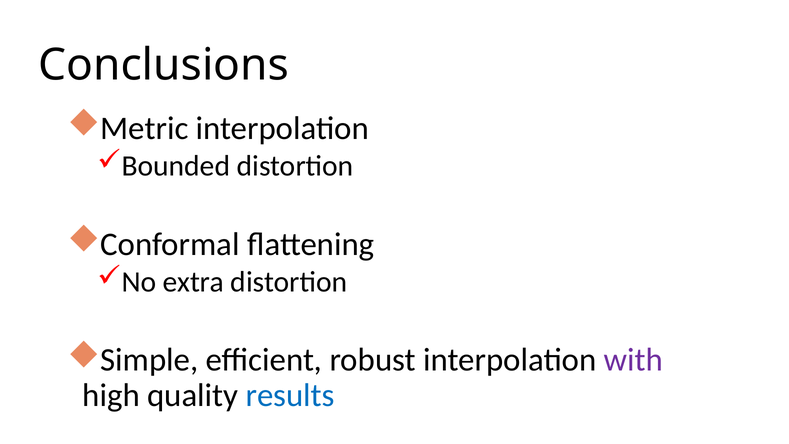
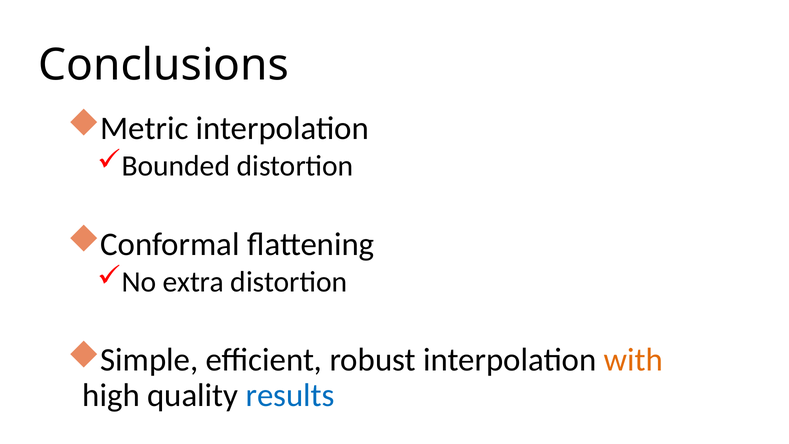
with colour: purple -> orange
